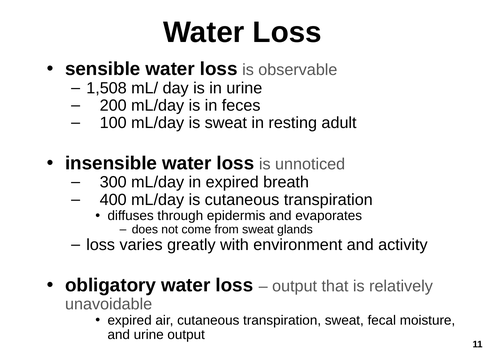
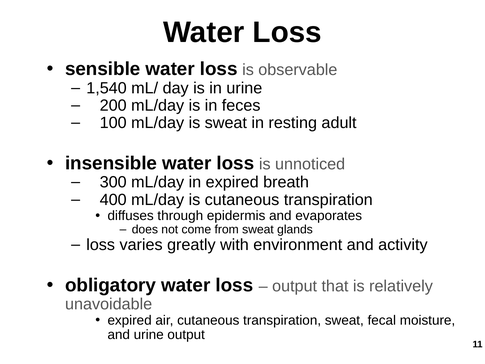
1,508: 1,508 -> 1,540
